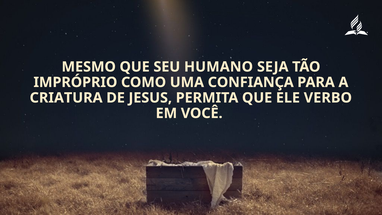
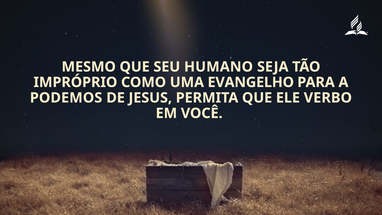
CONFIANÇA: CONFIANÇA -> EVANGELHO
CRIATURA: CRIATURA -> PODEMOS
